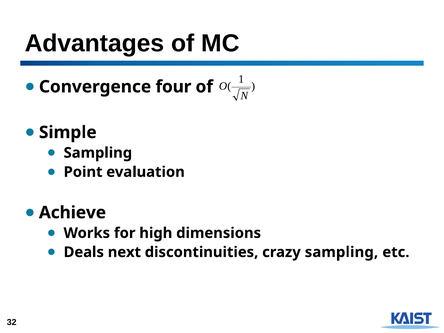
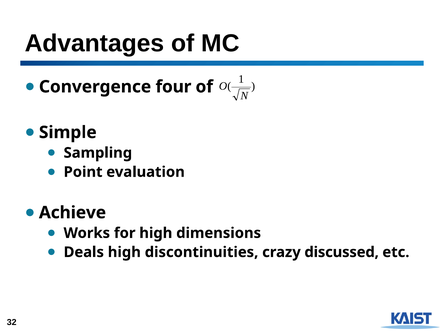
Deals next: next -> high
crazy sampling: sampling -> discussed
